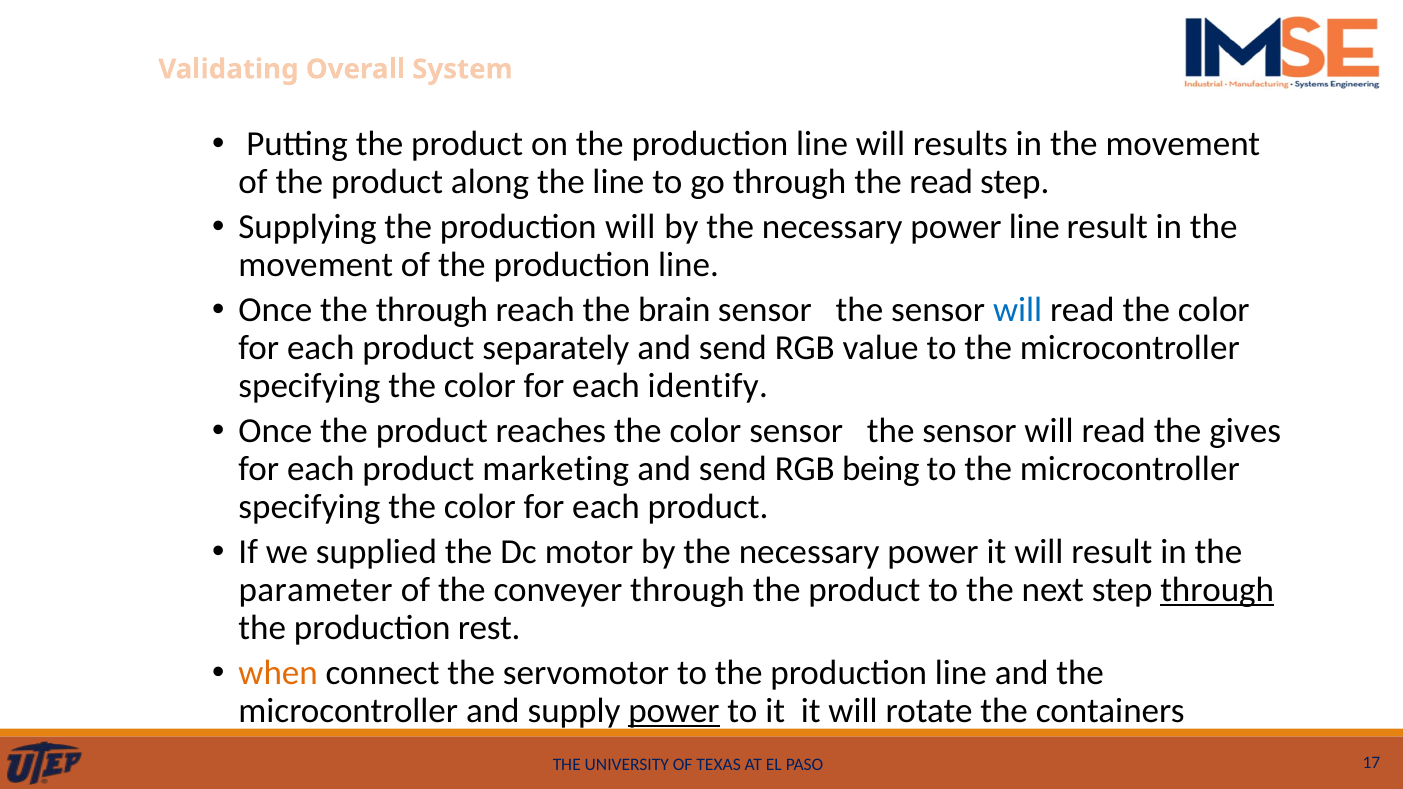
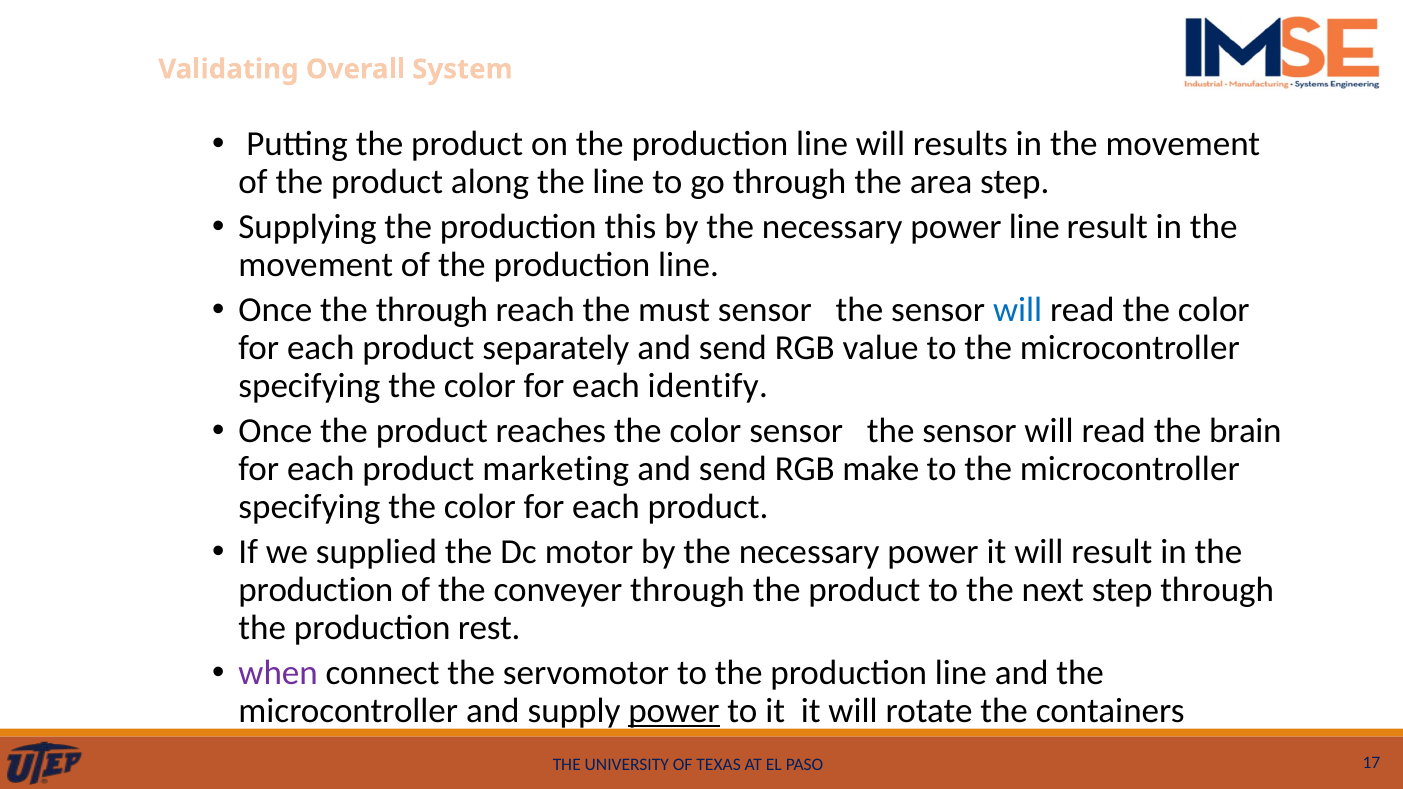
the read: read -> area
production will: will -> this
brain: brain -> must
gives: gives -> brain
being: being -> make
parameter at (316, 590): parameter -> production
through at (1217, 590) underline: present -> none
when colour: orange -> purple
